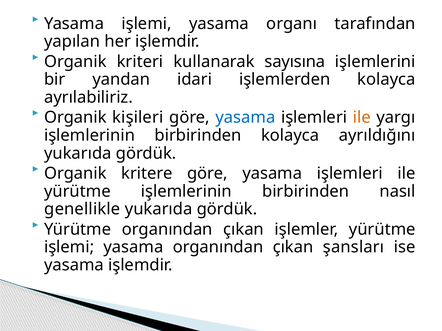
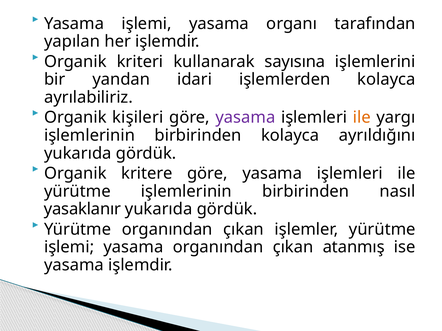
yasama at (245, 118) colour: blue -> purple
genellikle: genellikle -> yasaklanır
şansları: şansları -> atanmış
